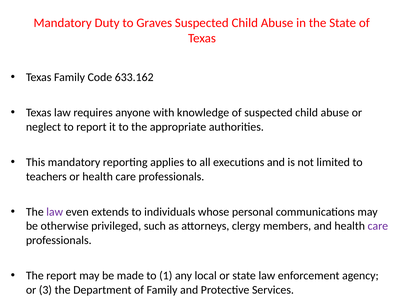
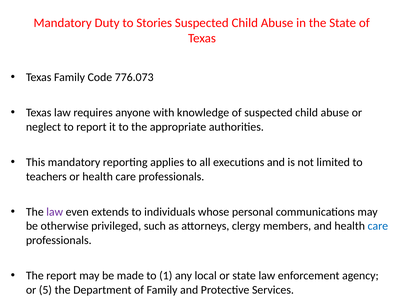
Graves: Graves -> Stories
633.162: 633.162 -> 776.073
care at (378, 226) colour: purple -> blue
3: 3 -> 5
